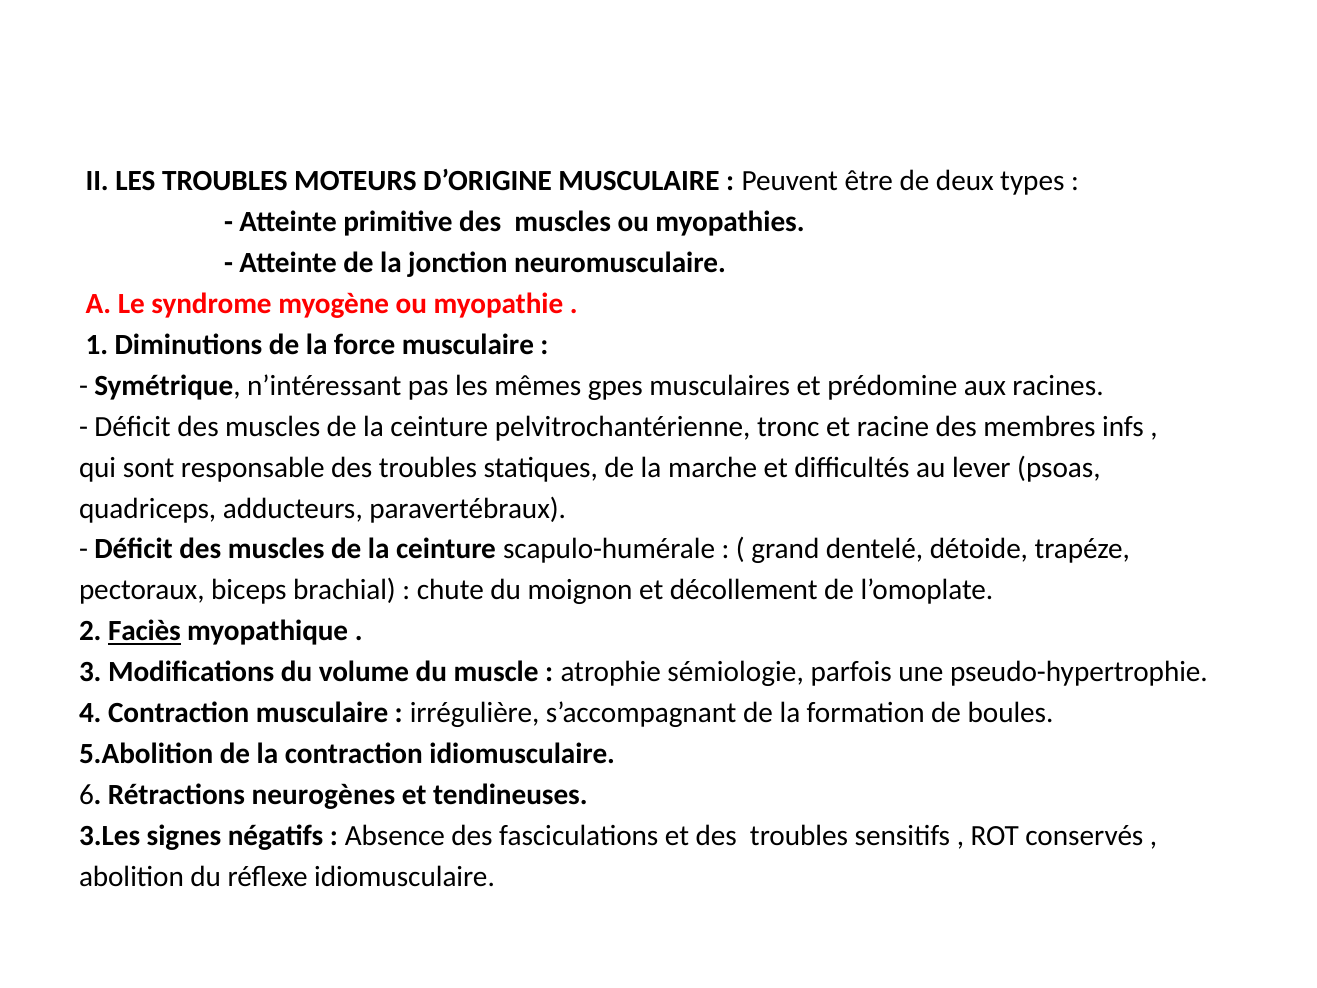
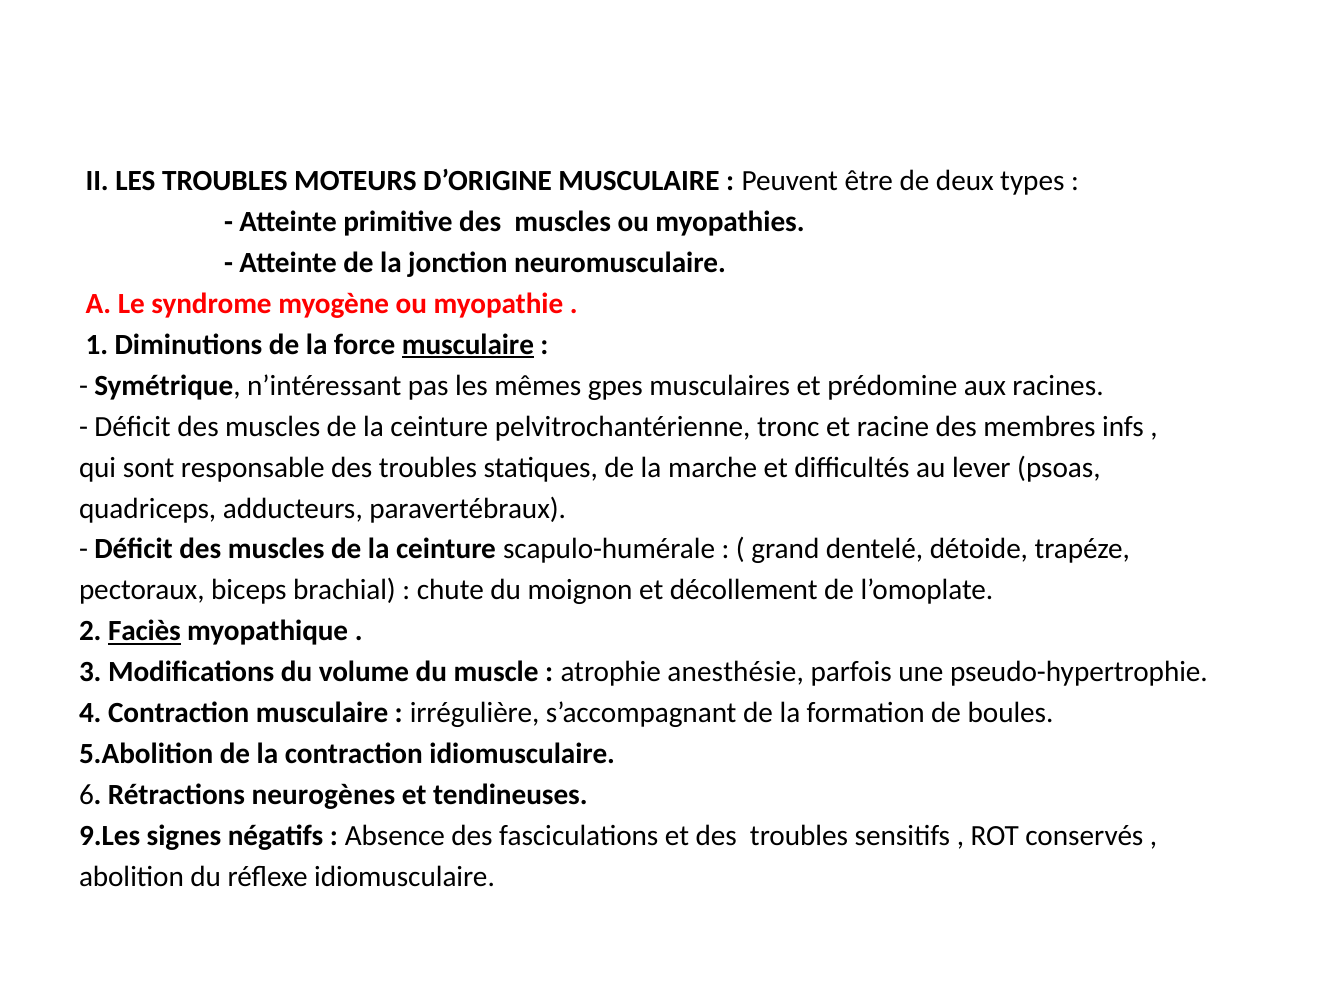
musculaire at (468, 344) underline: none -> present
sémiologie: sémiologie -> anesthésie
3.Les: 3.Les -> 9.Les
